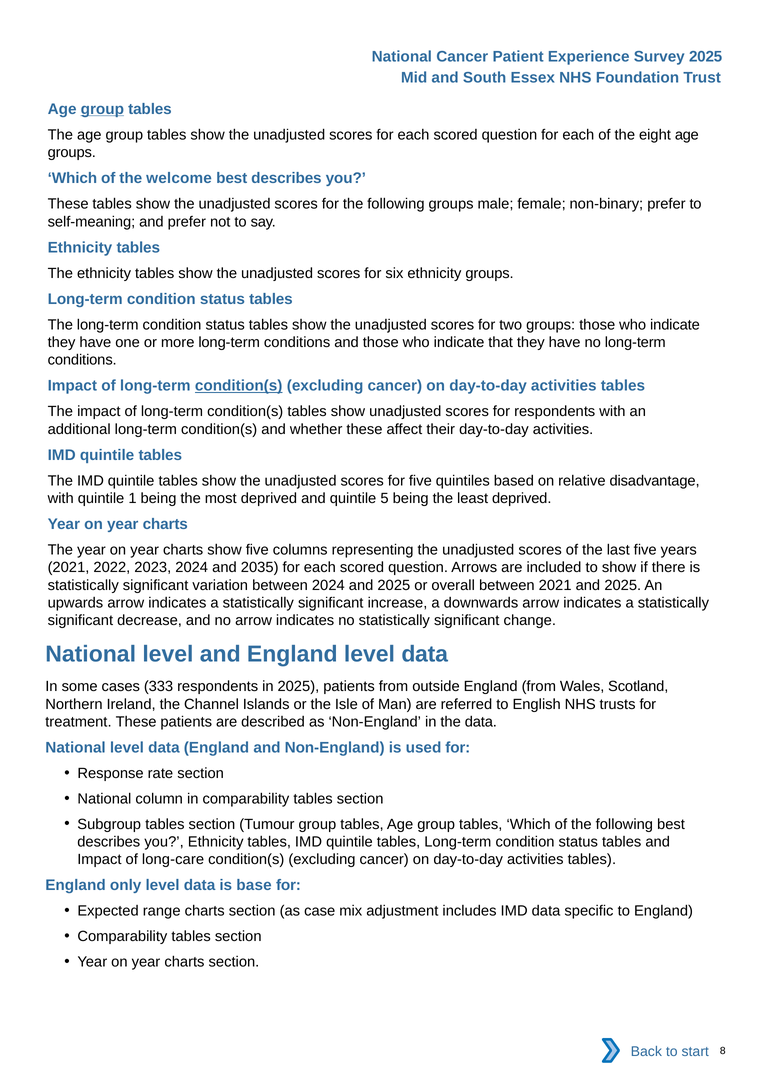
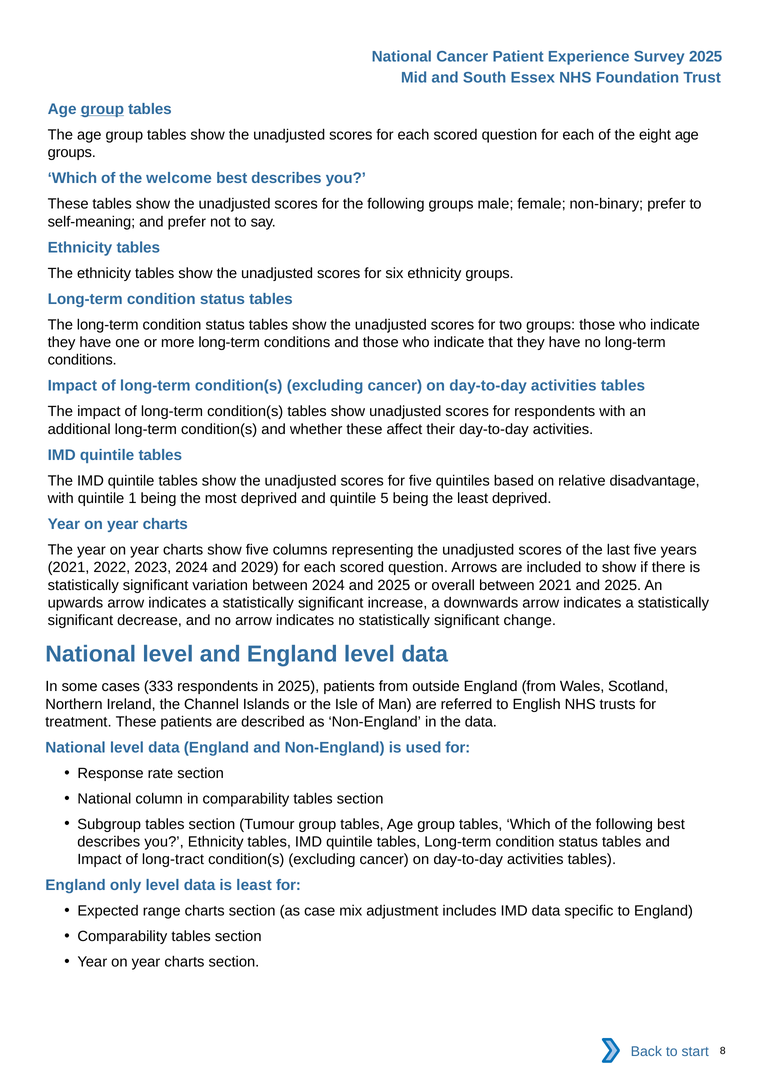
condition(s at (239, 385) underline: present -> none
2035: 2035 -> 2029
long-care: long-care -> long-tract
is base: base -> least
